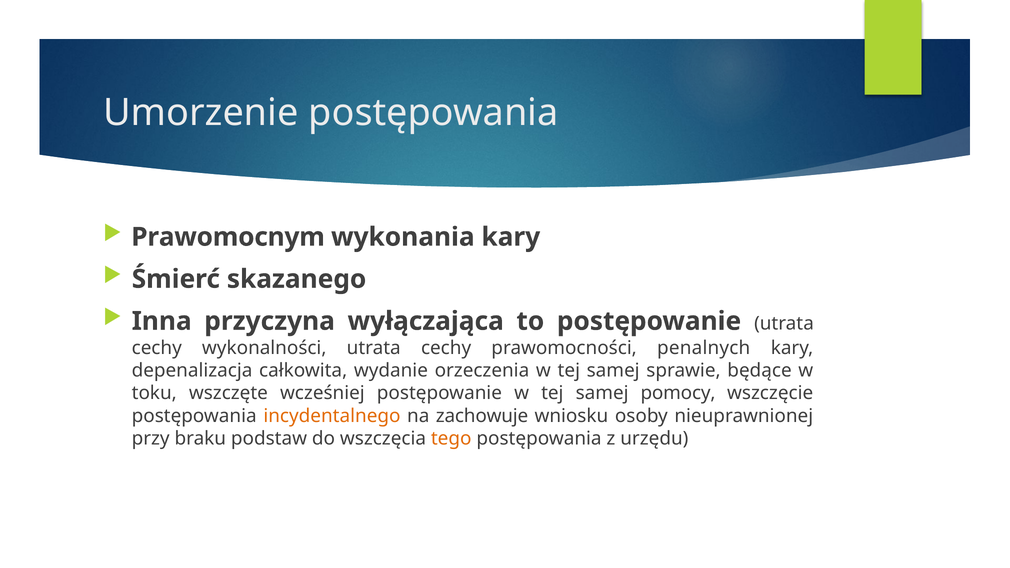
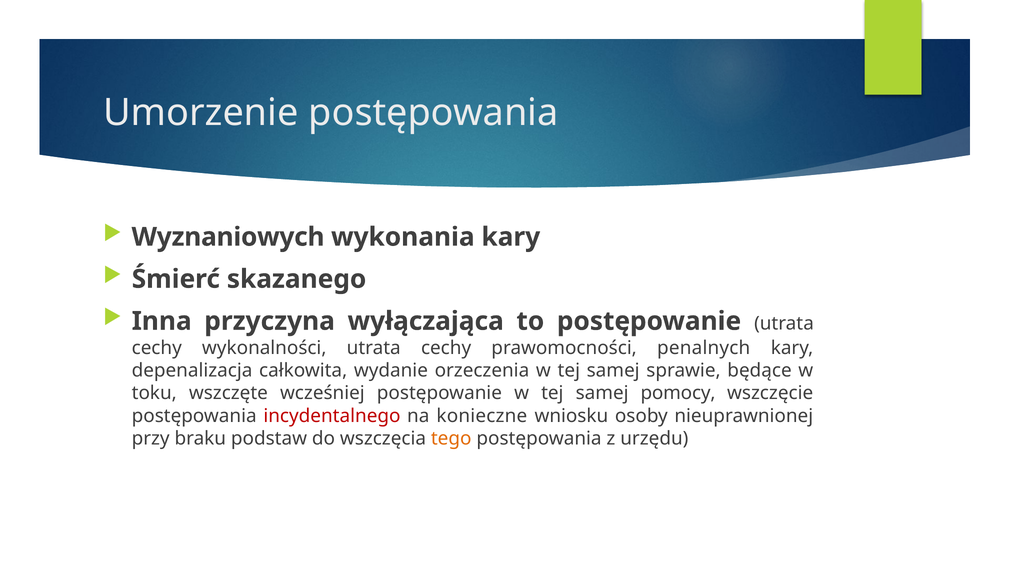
Prawomocnym: Prawomocnym -> Wyznaniowych
incydentalnego colour: orange -> red
zachowuje: zachowuje -> konieczne
